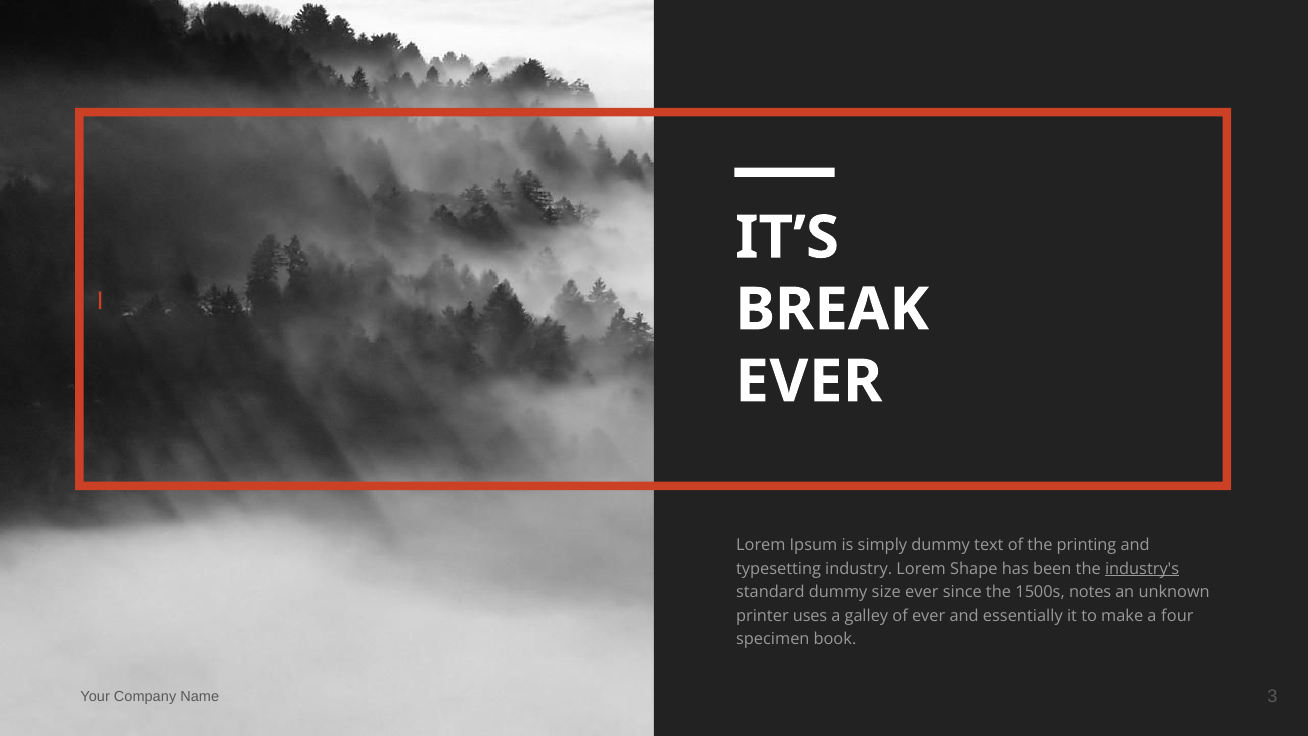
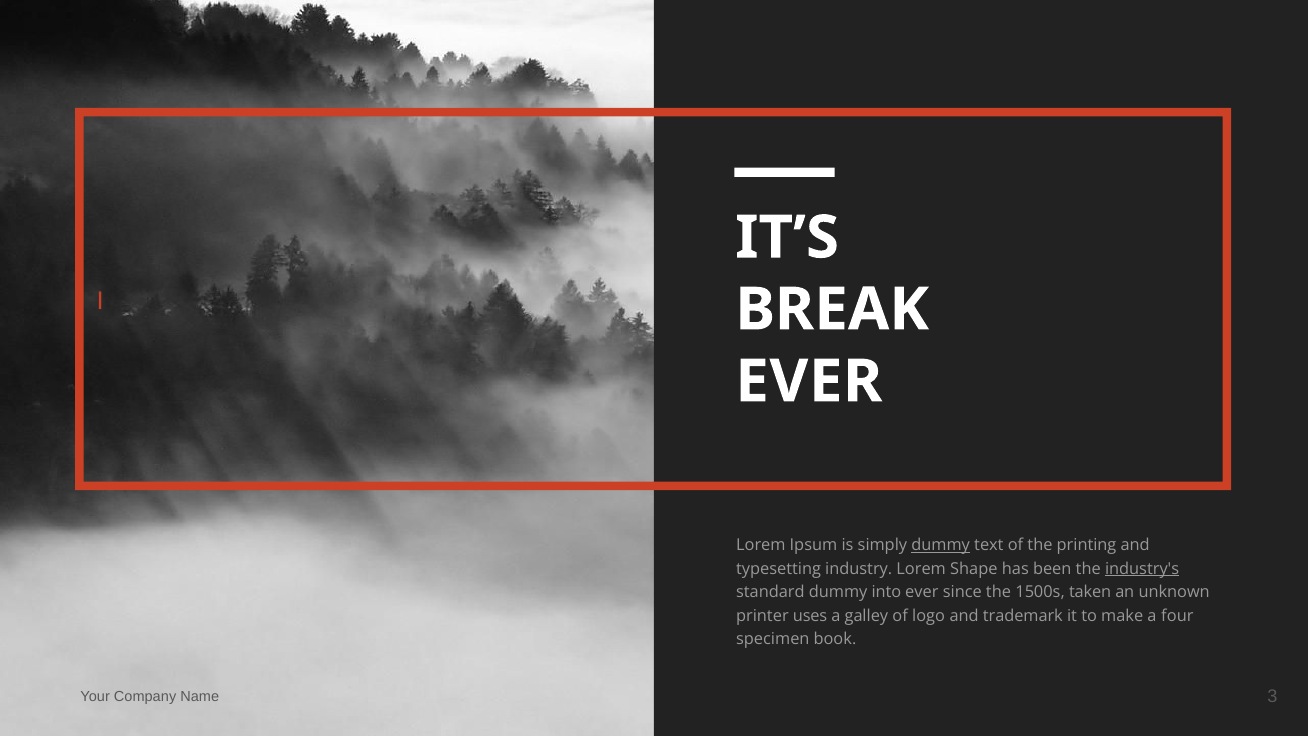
dummy at (941, 545) underline: none -> present
size: size -> into
notes: notes -> taken
of ever: ever -> logo
essentially: essentially -> trademark
